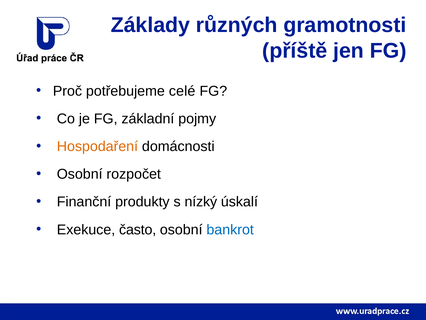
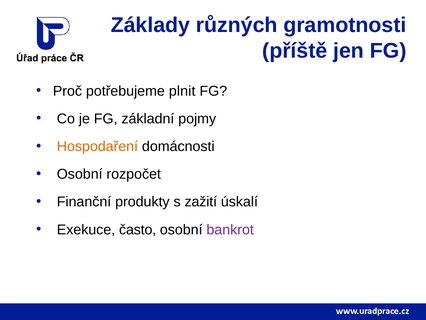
celé: celé -> plnit
nízký: nízký -> zažití
bankrot colour: blue -> purple
